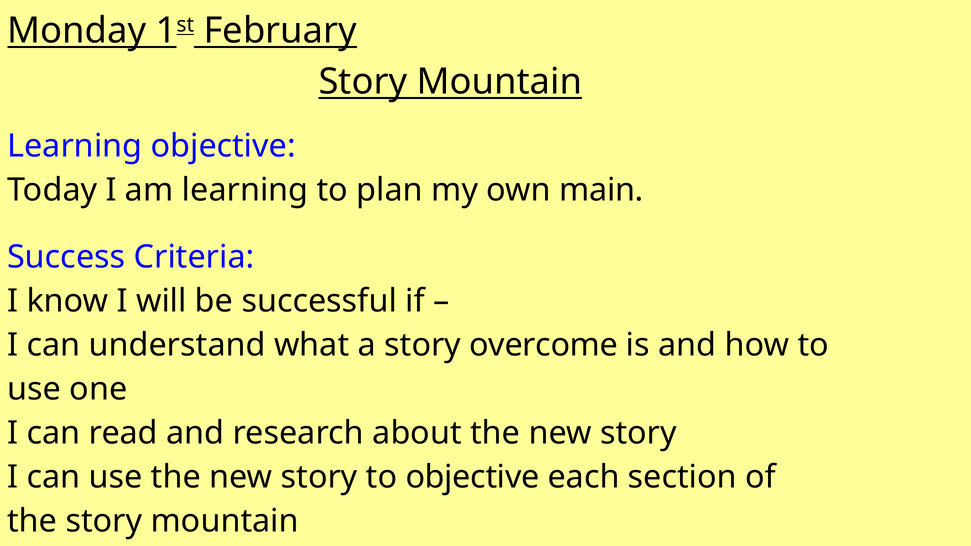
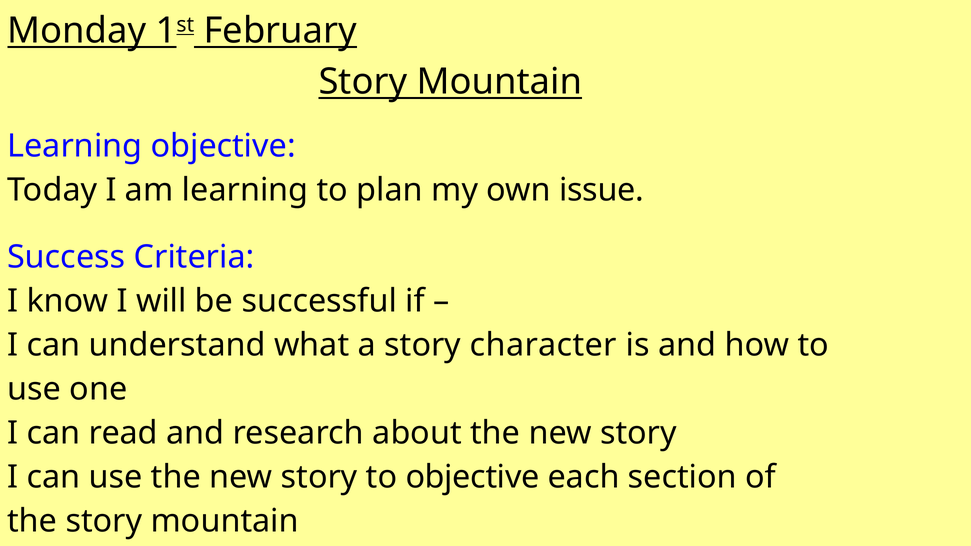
main: main -> issue
overcome: overcome -> character
